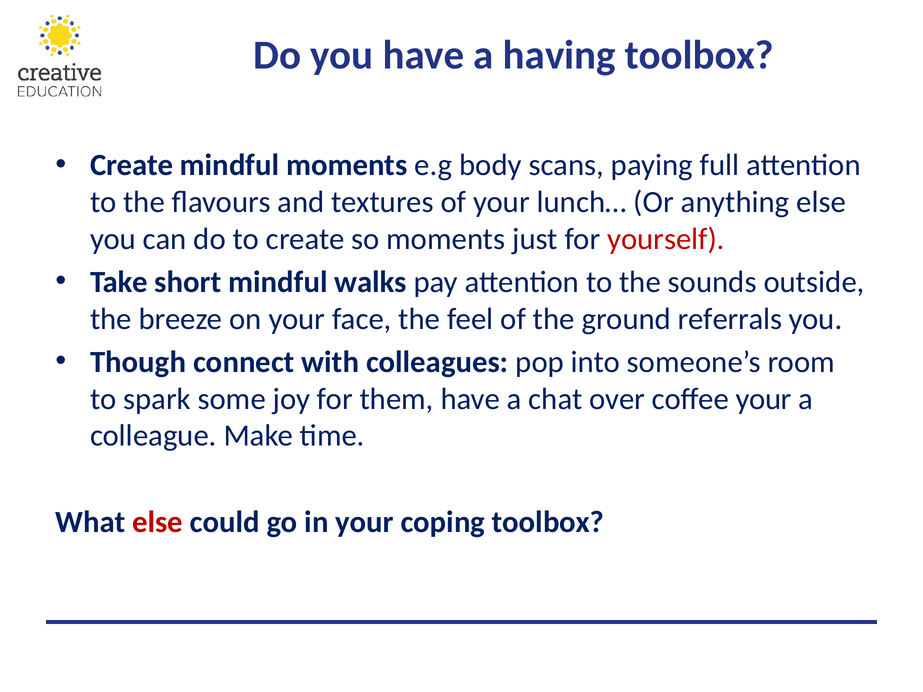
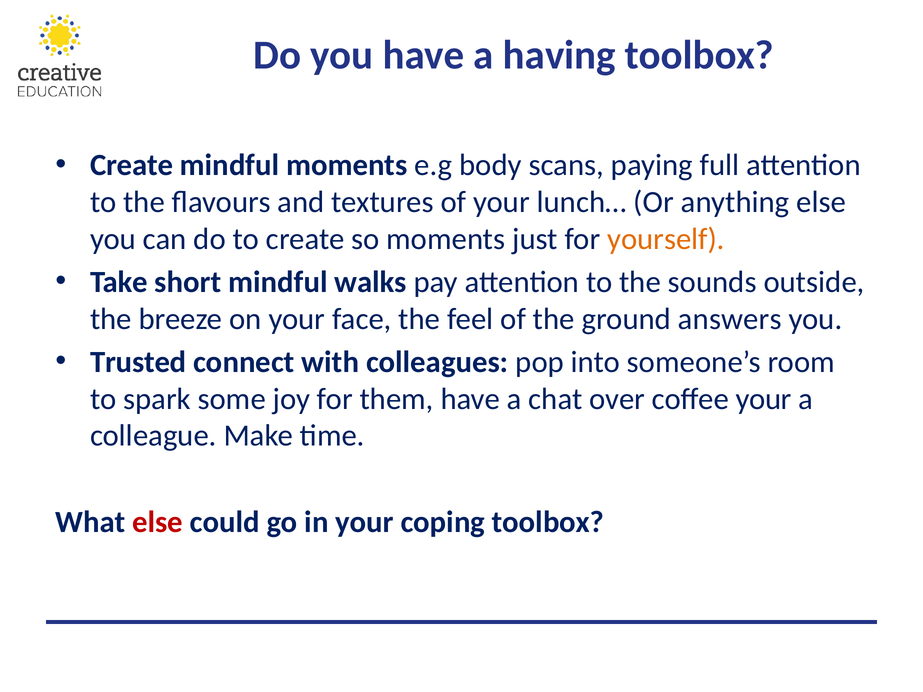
yourself colour: red -> orange
referrals: referrals -> answers
Though: Though -> Trusted
